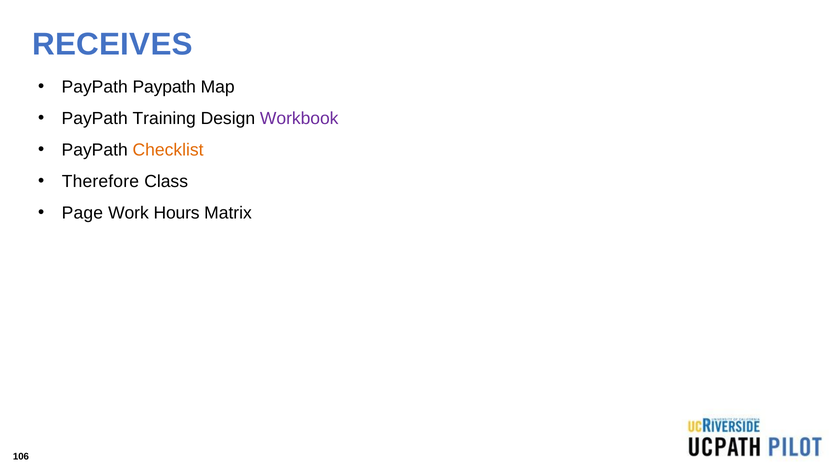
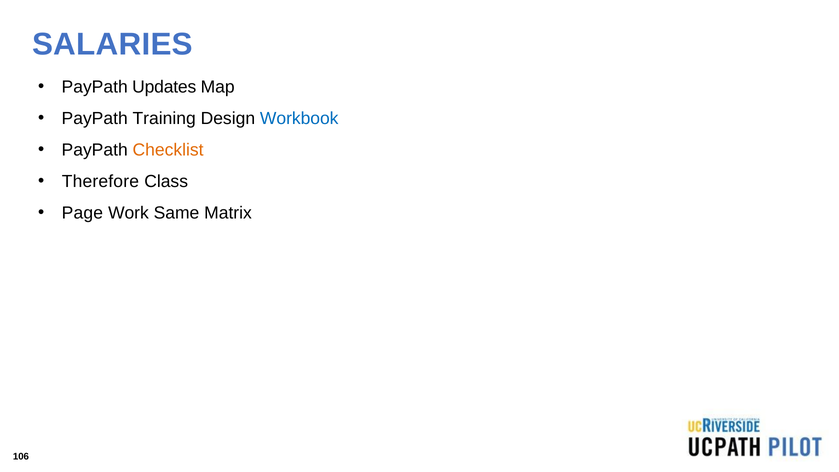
RECEIVES: RECEIVES -> SALARIES
PayPath Paypath: Paypath -> Updates
Workbook colour: purple -> blue
Hours: Hours -> Same
